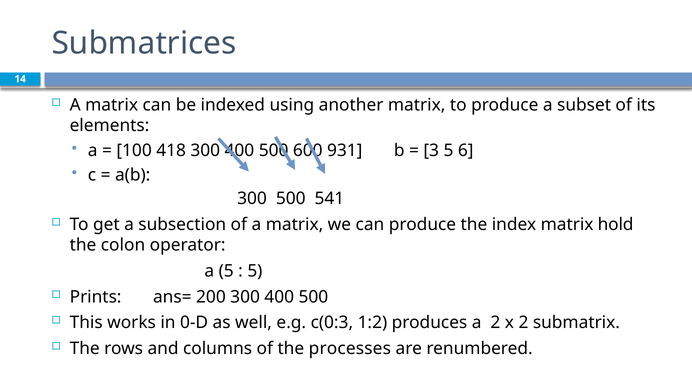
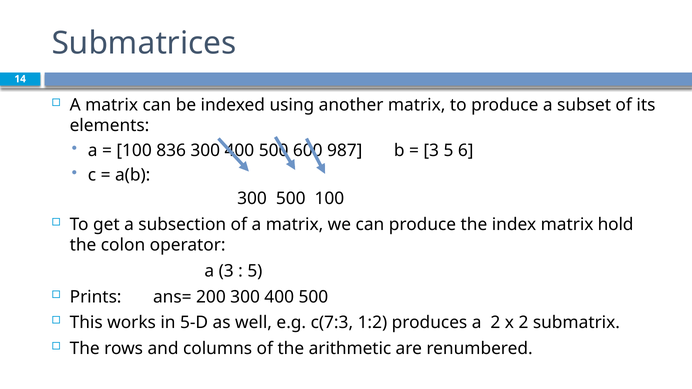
418: 418 -> 836
931: 931 -> 987
500 541: 541 -> 100
a 5: 5 -> 3
0-D: 0-D -> 5-D
c(0:3: c(0:3 -> c(7:3
processes: processes -> arithmetic
